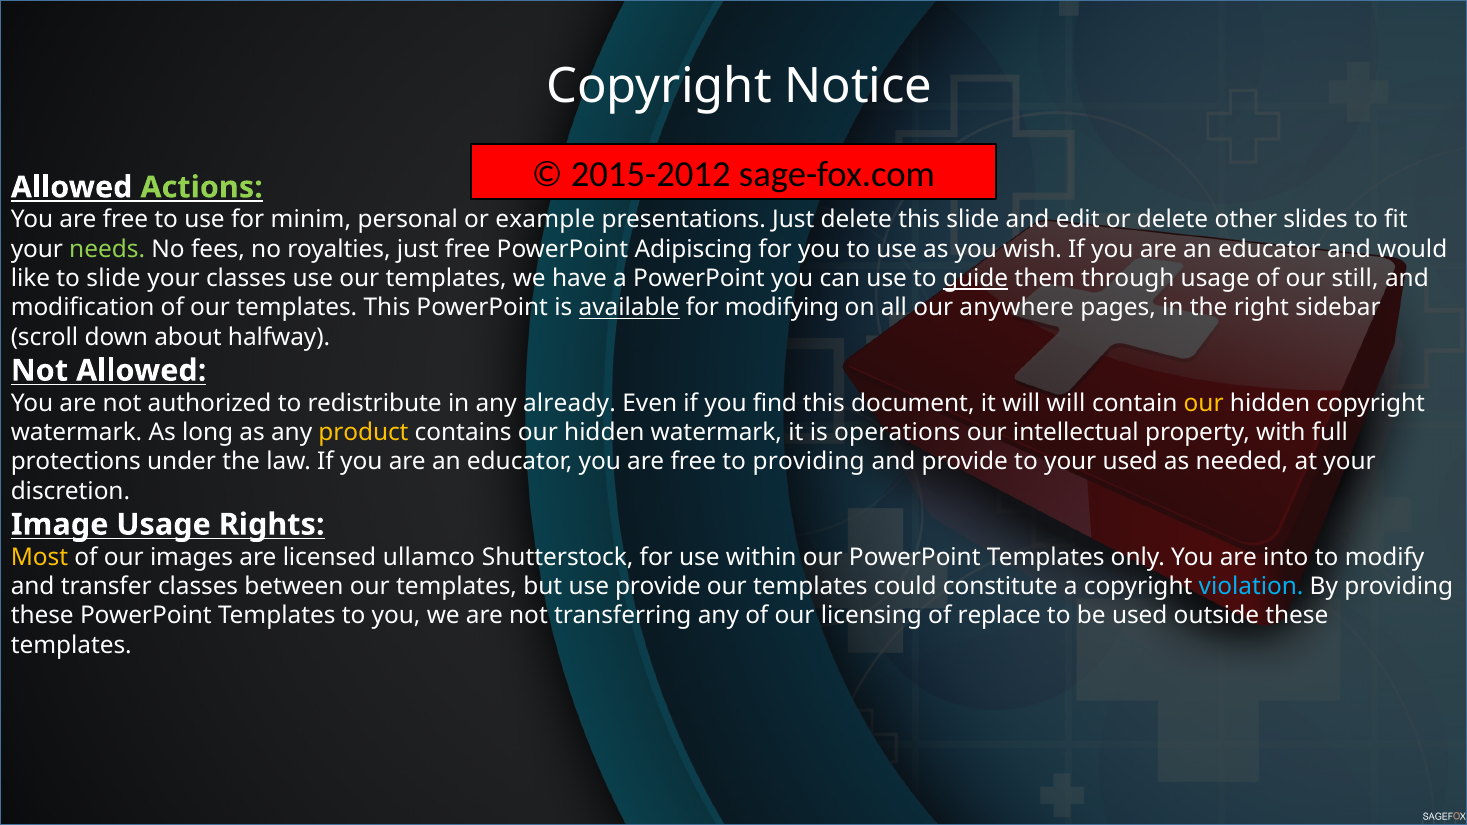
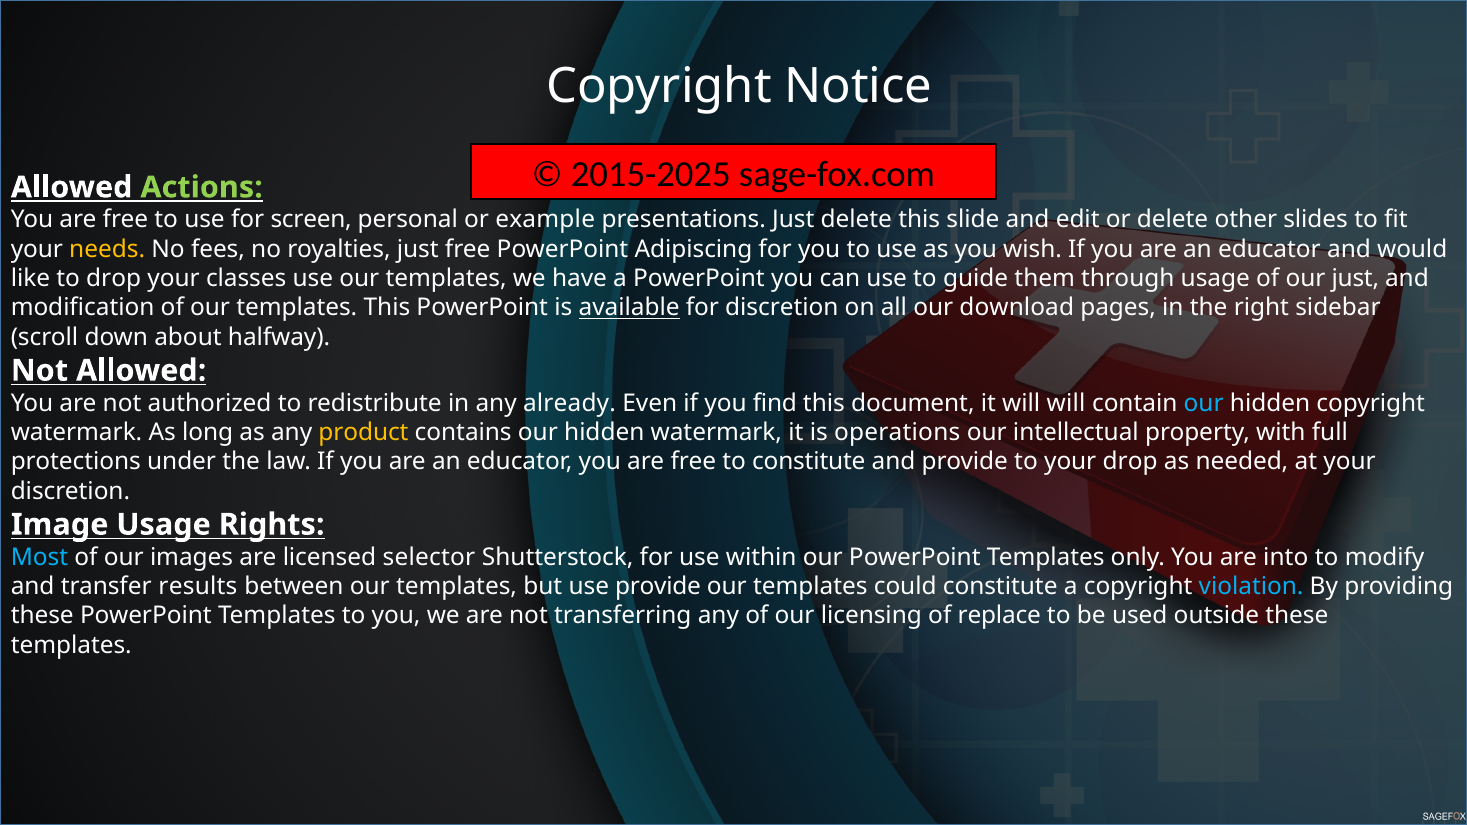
2015-2012: 2015-2012 -> 2015-2025
minim: minim -> screen
needs colour: light green -> yellow
to slide: slide -> drop
guide underline: present -> none
our still: still -> just
for modifying: modifying -> discretion
anywhere: anywhere -> download
our at (1204, 403) colour: yellow -> light blue
to providing: providing -> constitute
your used: used -> drop
Most colour: yellow -> light blue
ullamco: ullamco -> selector
transfer classes: classes -> results
